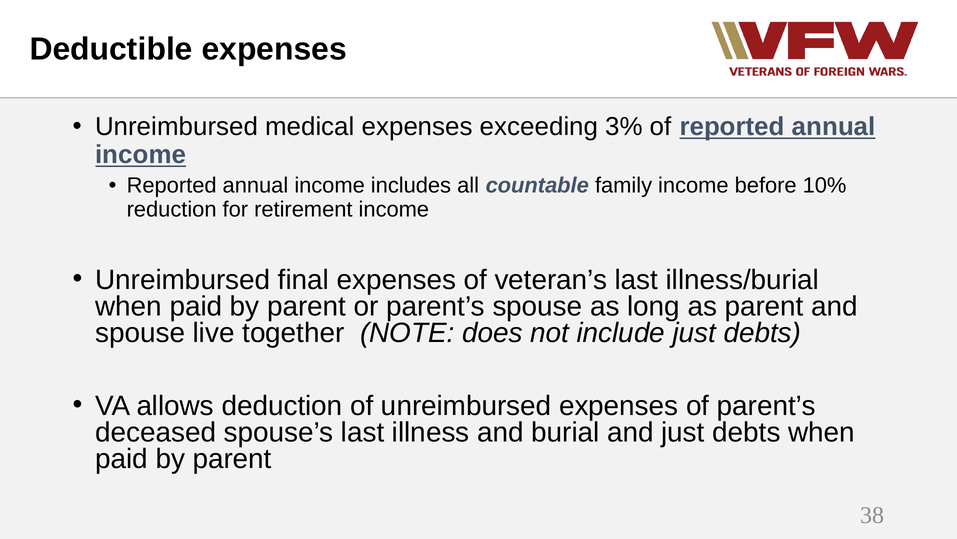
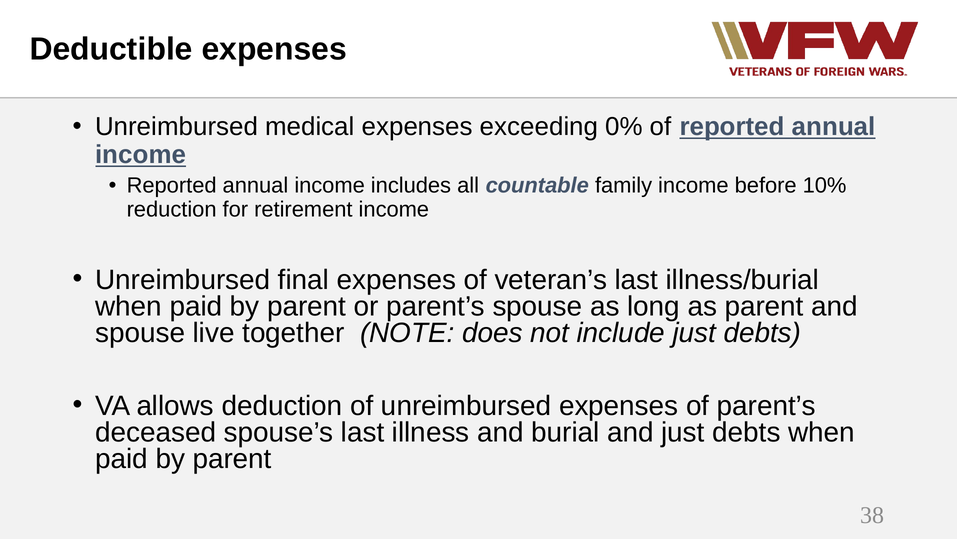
3%: 3% -> 0%
